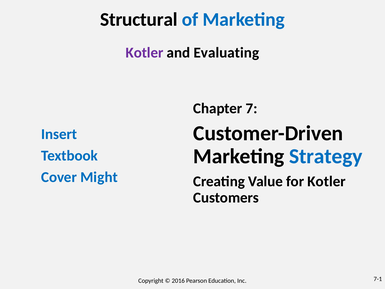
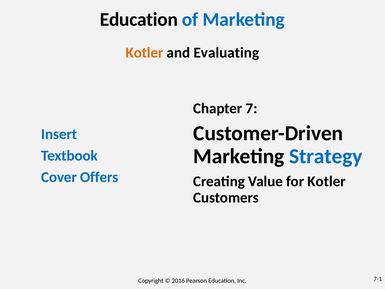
Structural at (139, 20): Structural -> Education
Kotler at (145, 53) colour: purple -> orange
Might: Might -> Offers
